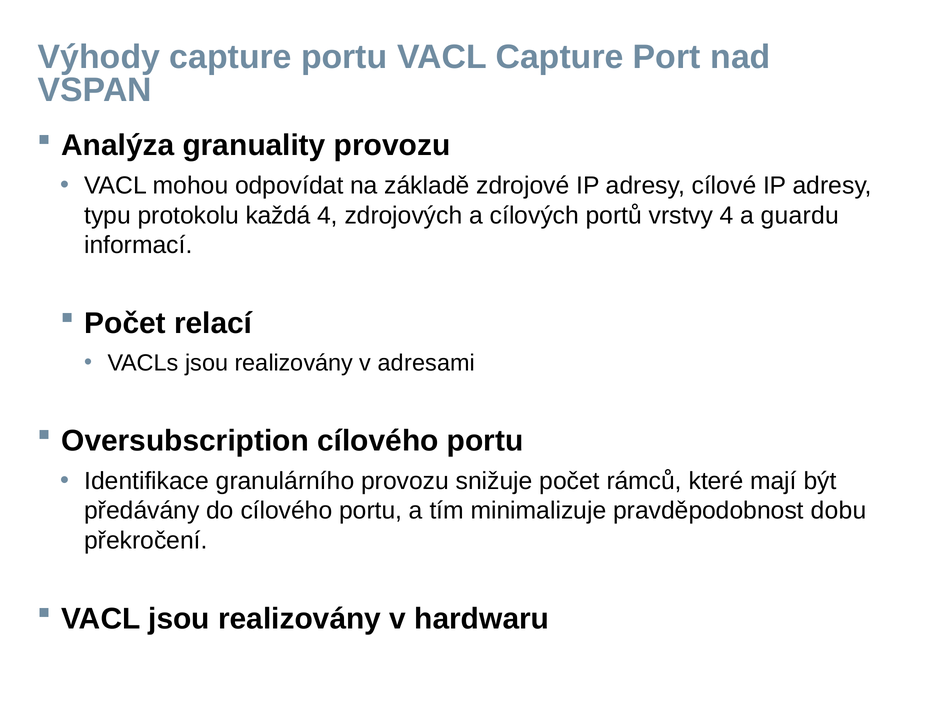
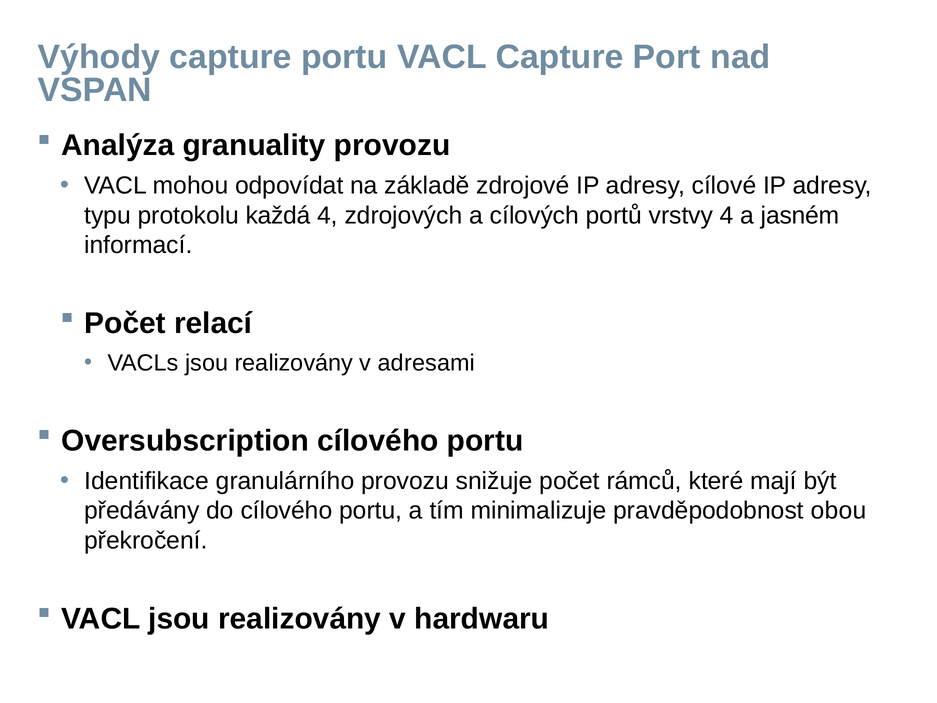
guardu: guardu -> jasném
dobu: dobu -> obou
